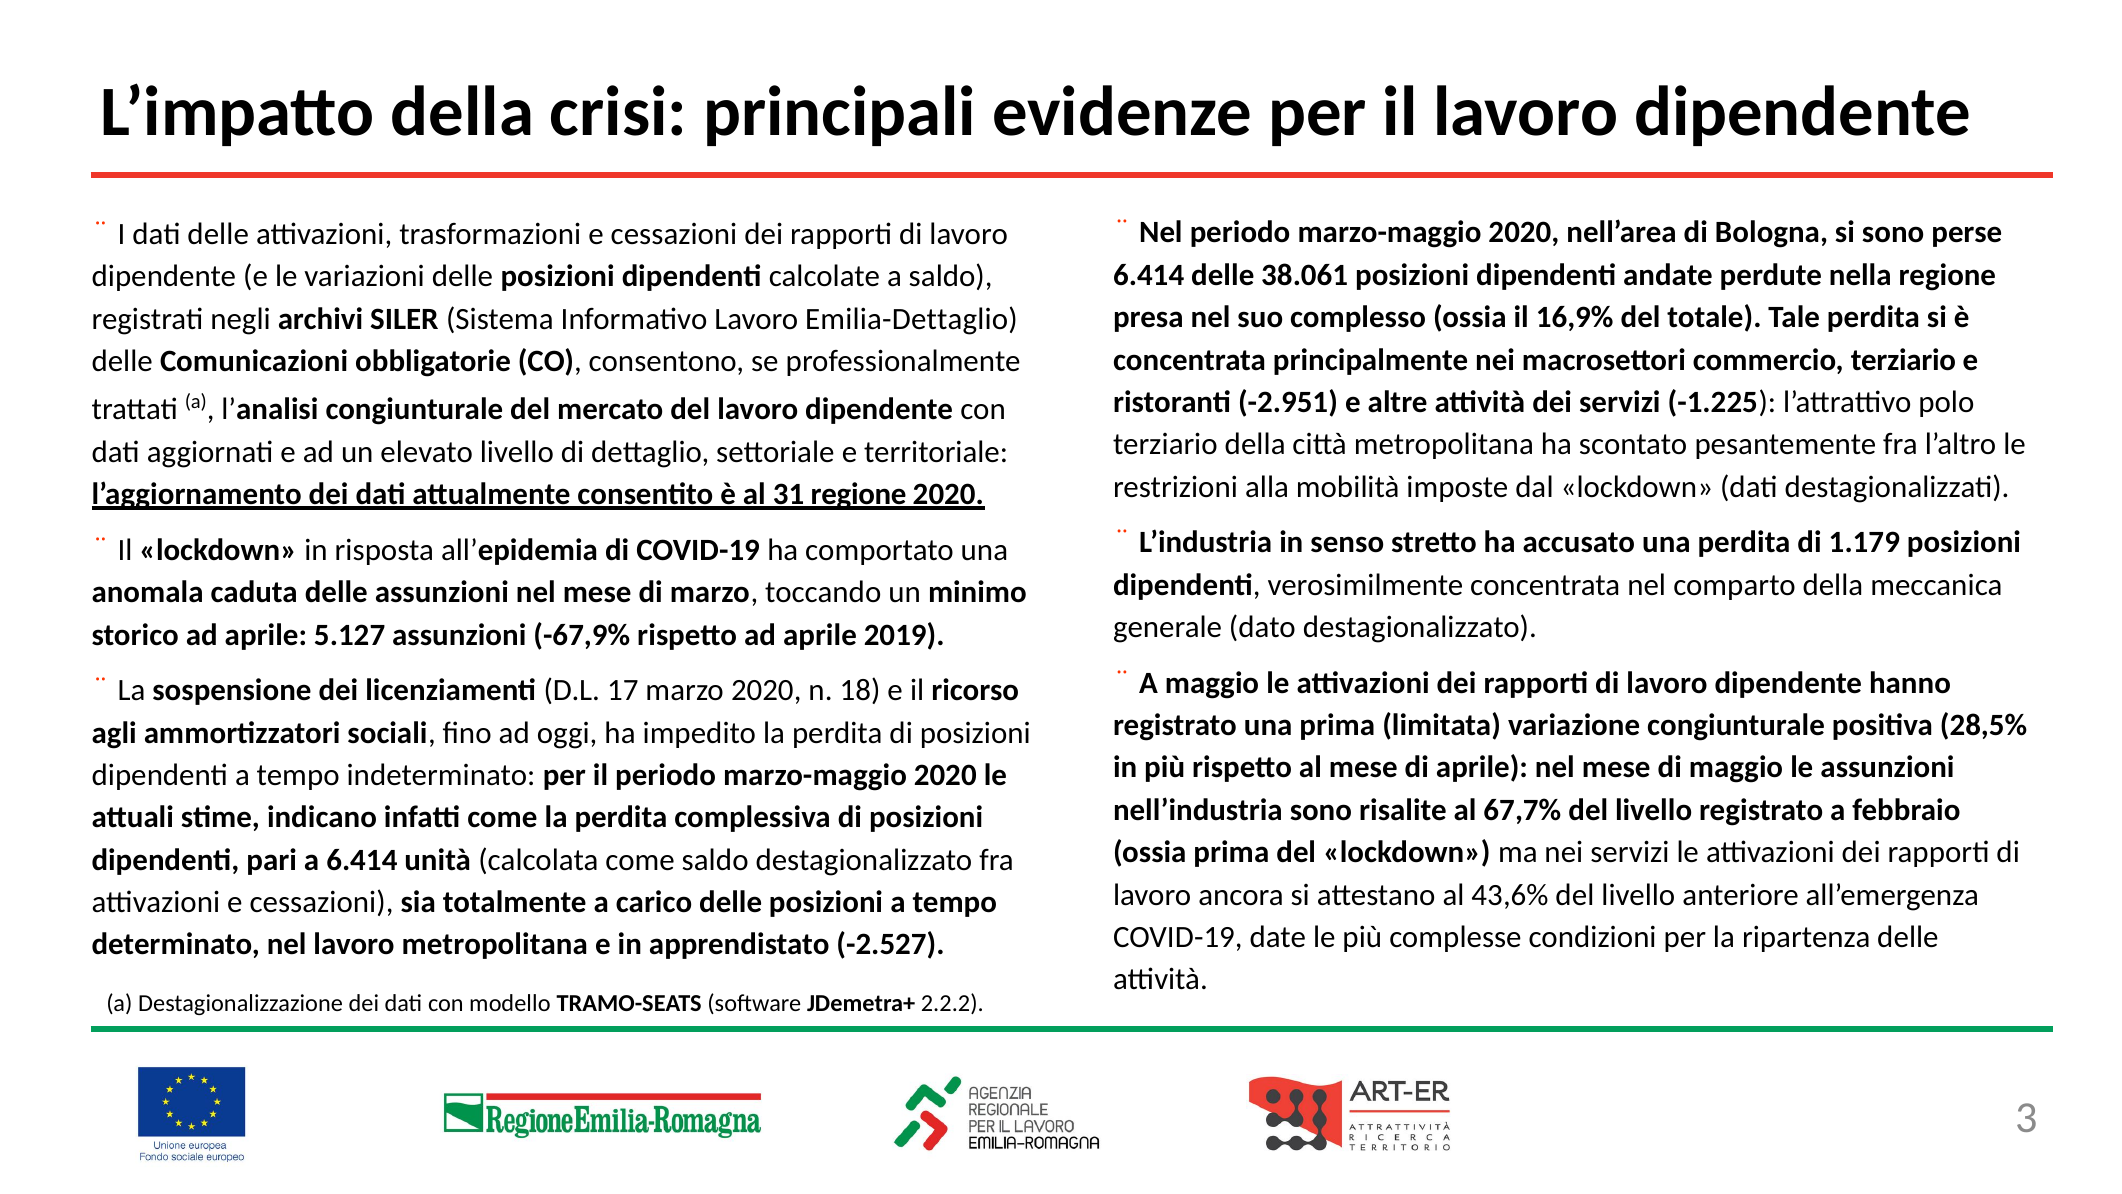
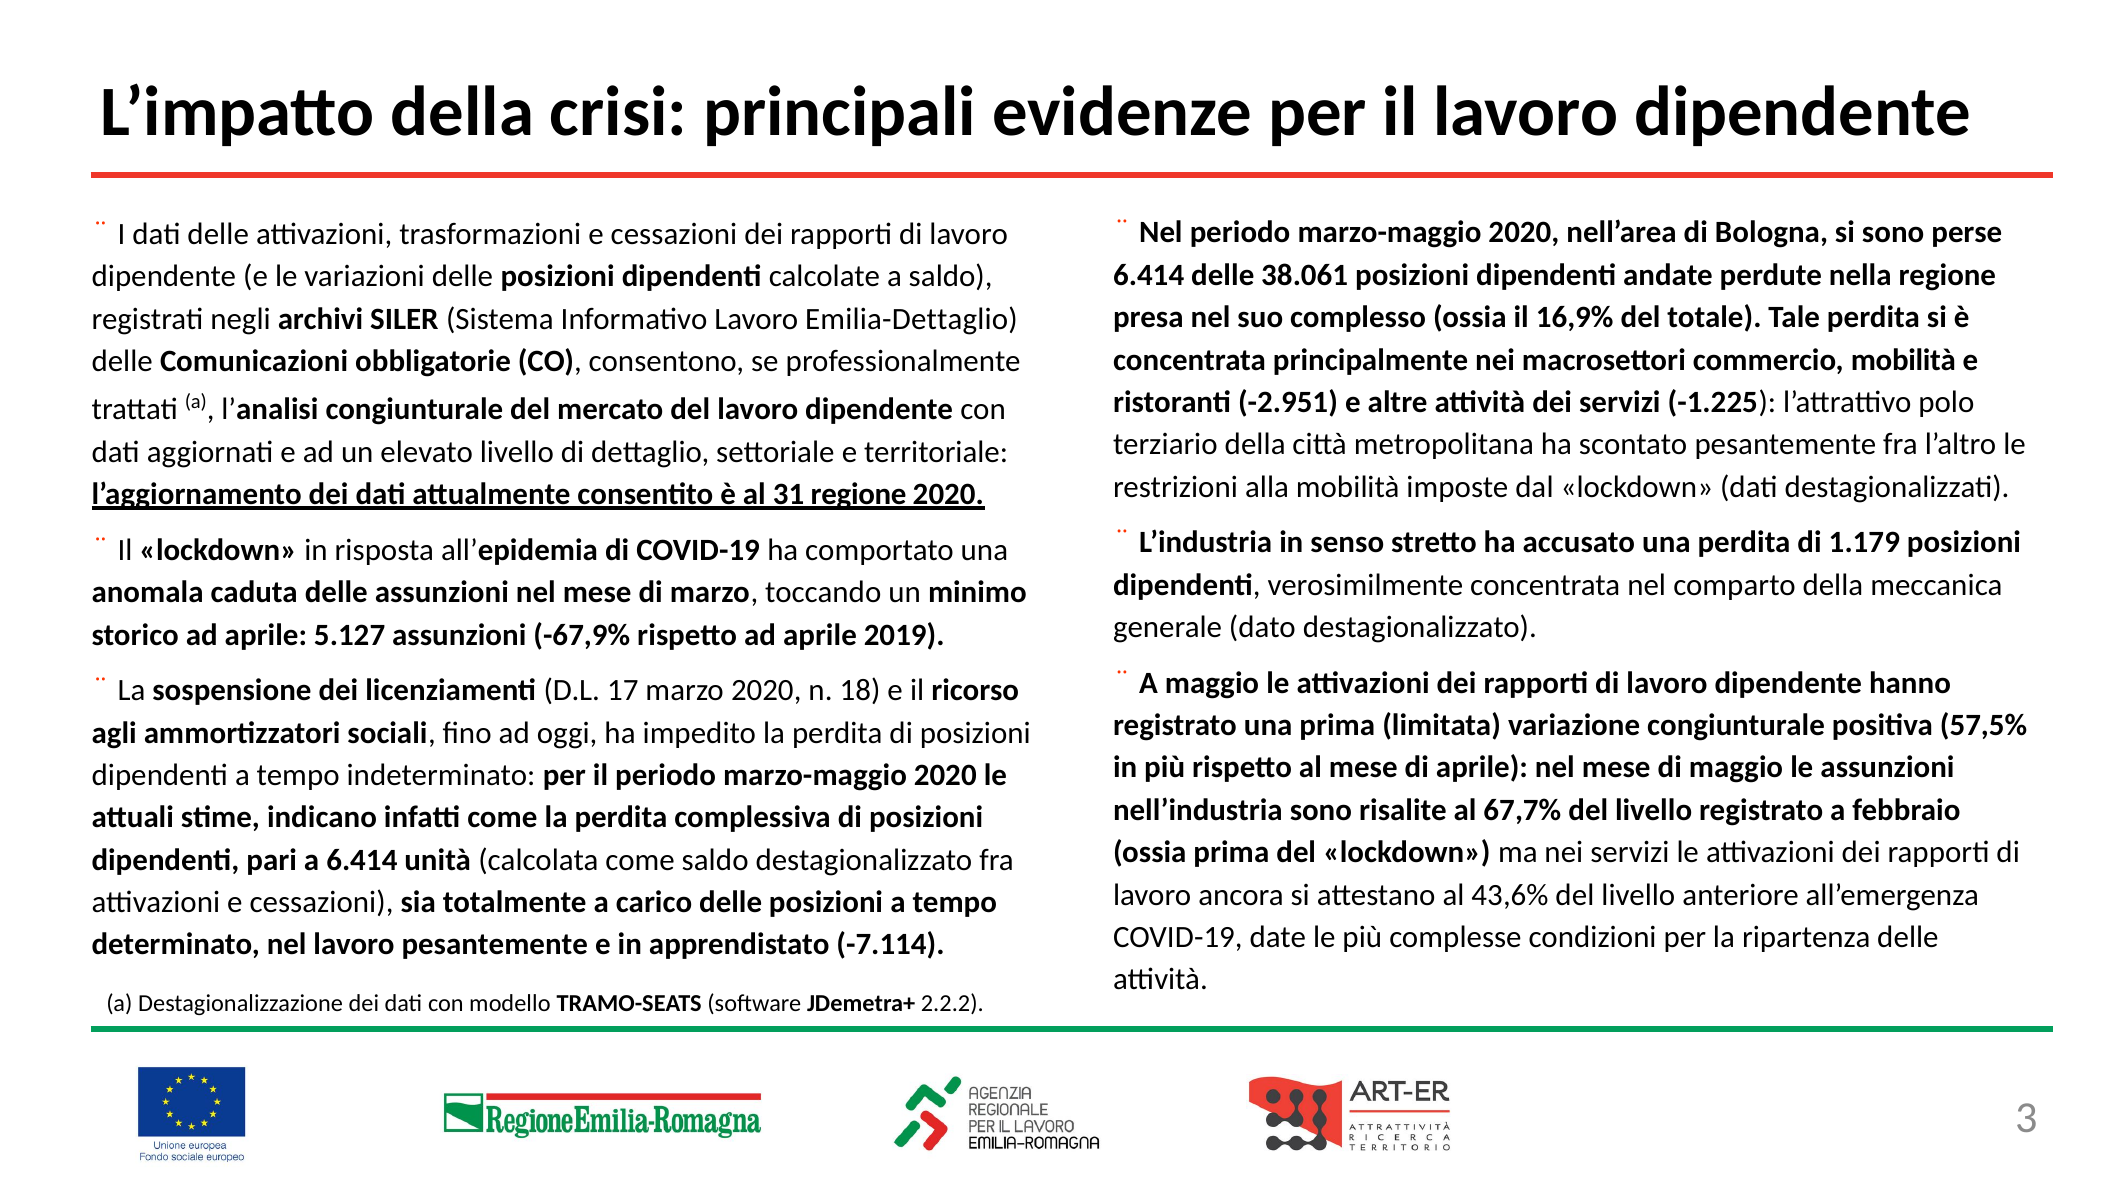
commercio terziario: terziario -> mobilità
28,5%: 28,5% -> 57,5%
lavoro metropolitana: metropolitana -> pesantemente
-2.527: -2.527 -> -7.114
